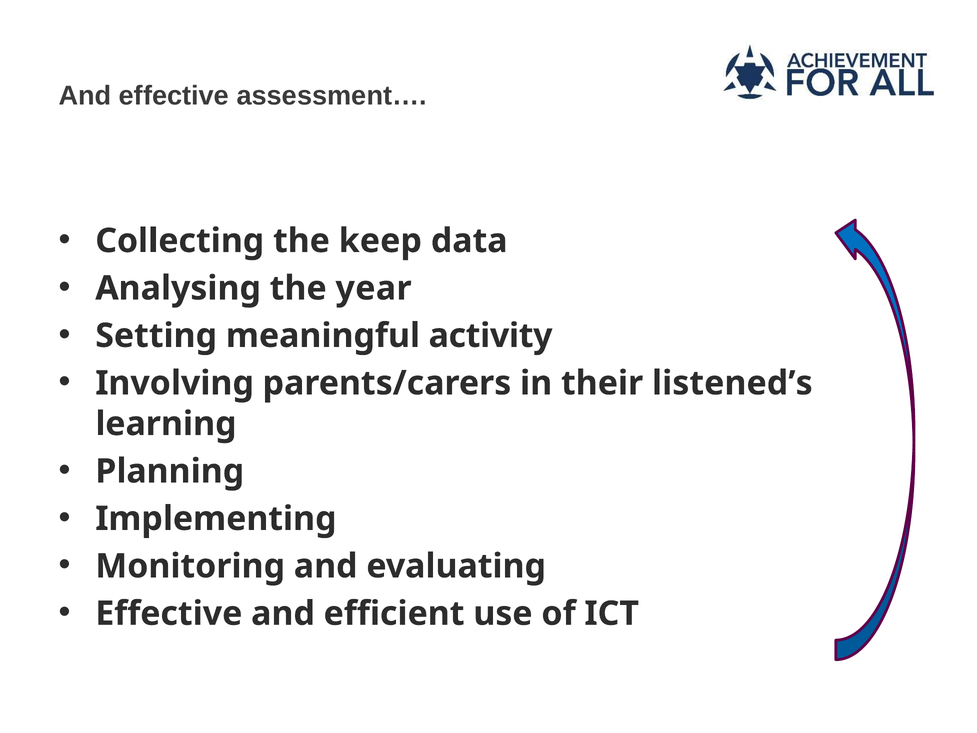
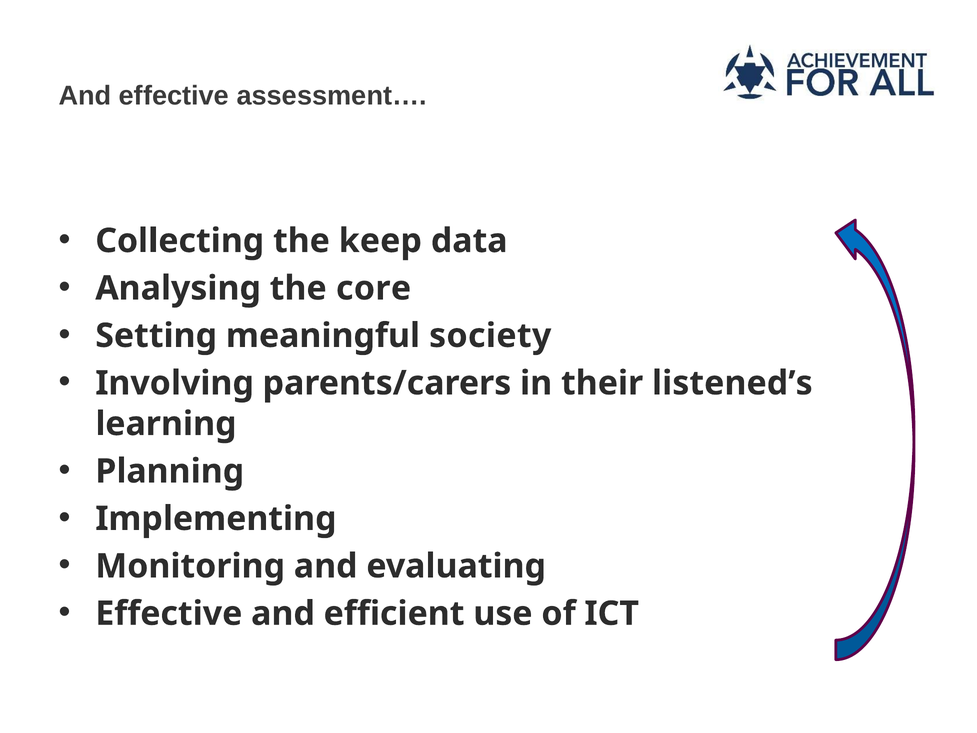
year: year -> core
activity: activity -> society
